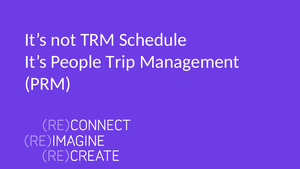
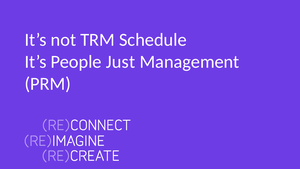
Trip: Trip -> Just
